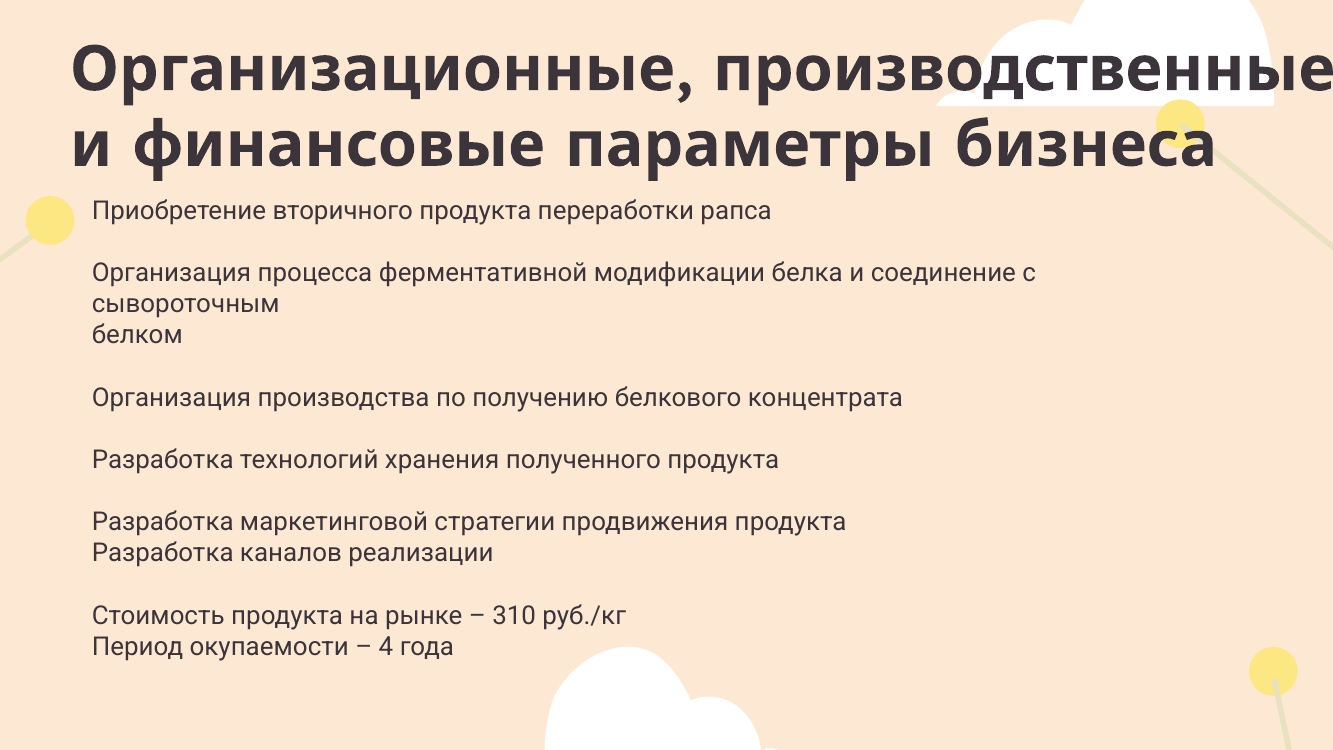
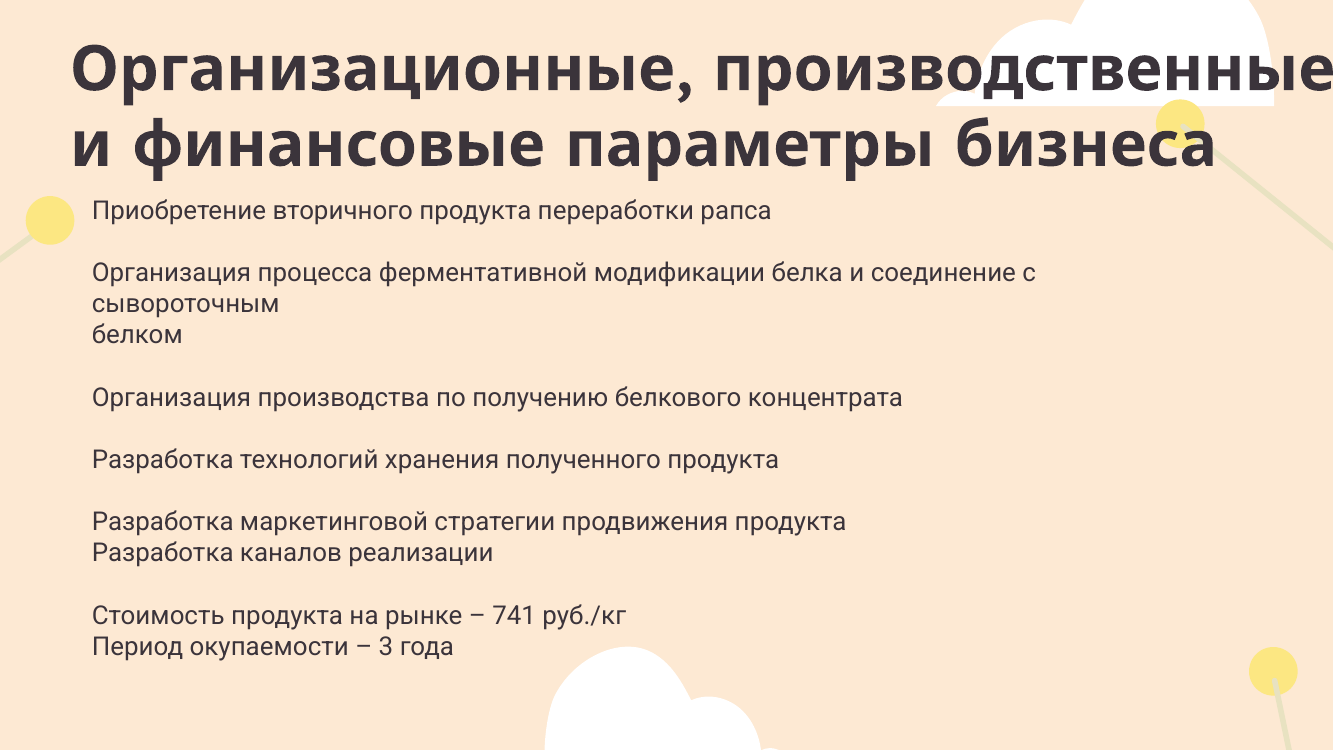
310: 310 -> 741
4: 4 -> 3
